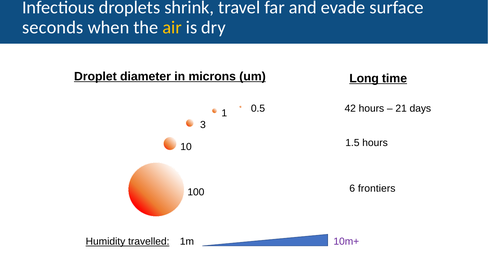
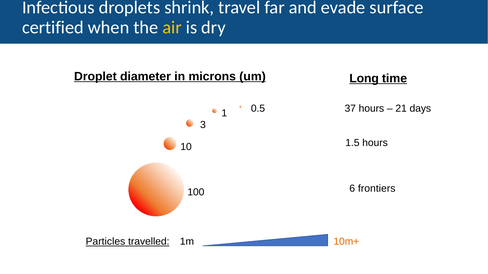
seconds: seconds -> certified
42: 42 -> 37
Humidity: Humidity -> Particles
10m+ colour: purple -> orange
